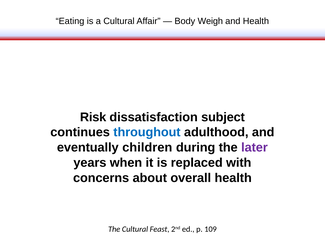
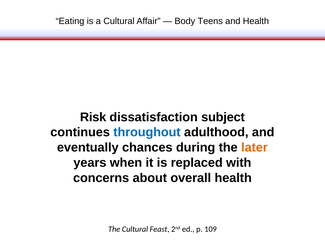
Weigh: Weigh -> Teens
children: children -> chances
later colour: purple -> orange
